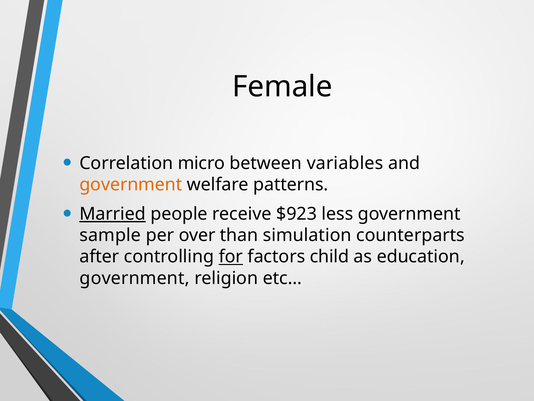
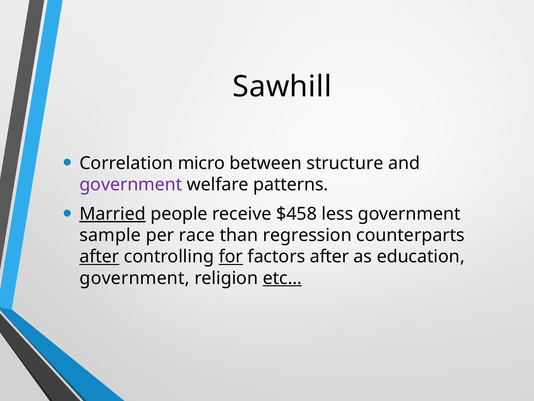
Female: Female -> Sawhill
variables: variables -> structure
government at (131, 184) colour: orange -> purple
$923: $923 -> $458
over: over -> race
simulation: simulation -> regression
after at (99, 256) underline: none -> present
factors child: child -> after
etc… underline: none -> present
